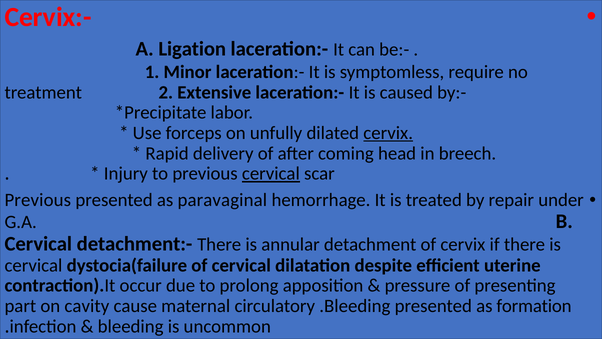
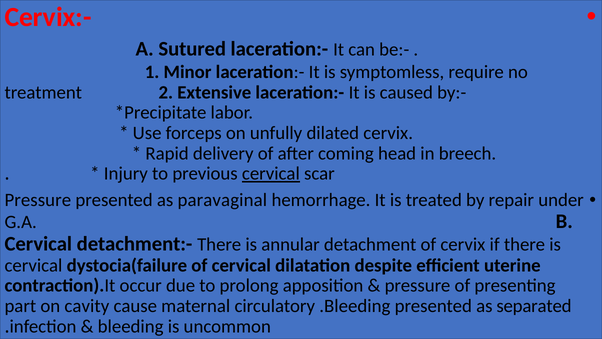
Ligation: Ligation -> Sutured
cervix at (388, 133) underline: present -> none
Previous at (38, 200): Previous -> Pressure
formation: formation -> separated
